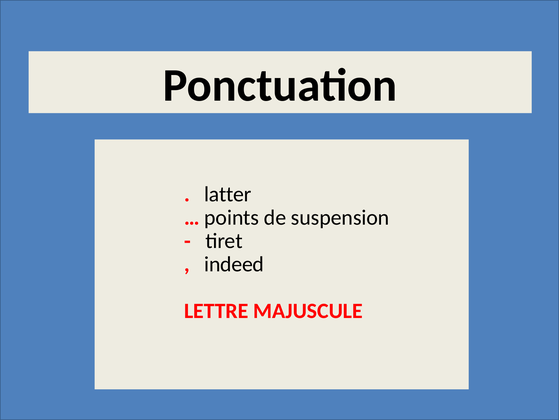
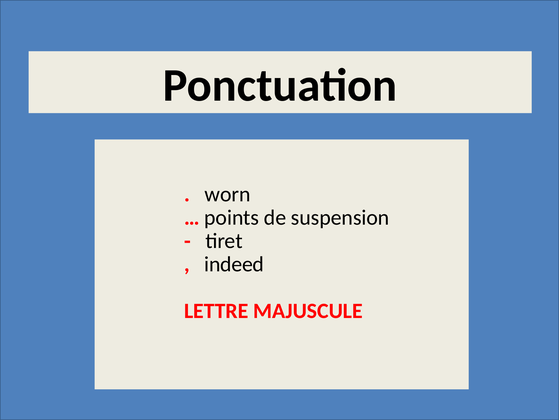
latter: latter -> worn
